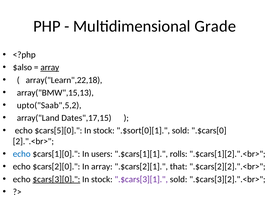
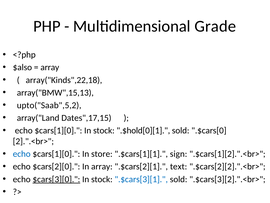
array at (50, 67) underline: present -> none
array("Learn",22,18: array("Learn",22,18 -> array("Kinds",22,18
$cars[5][0 at (58, 130): $cars[5][0 -> $cars[1][0
.$sort[0][1: .$sort[0][1 -> .$hold[0][1
users: users -> store
rolls: rolls -> sign
that: that -> text
.$cars[3][1 colour: purple -> blue
